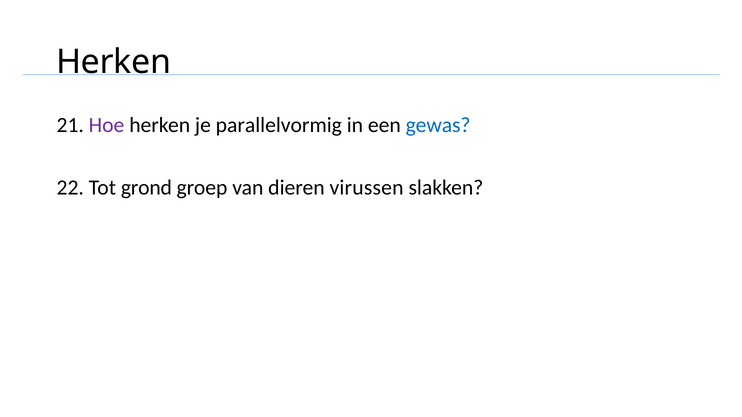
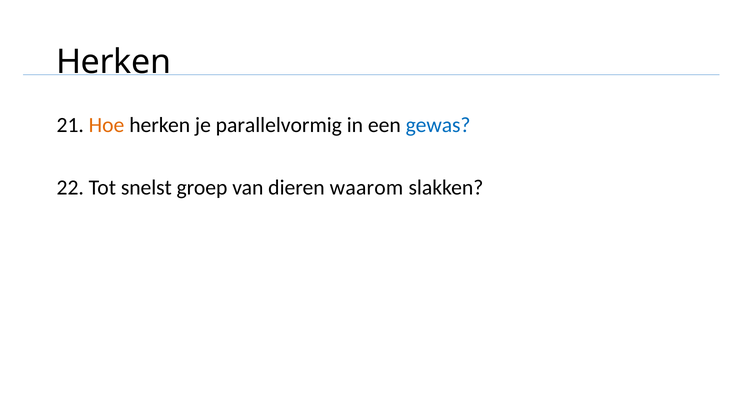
Hoe colour: purple -> orange
grond: grond -> snelst
virussen: virussen -> waarom
